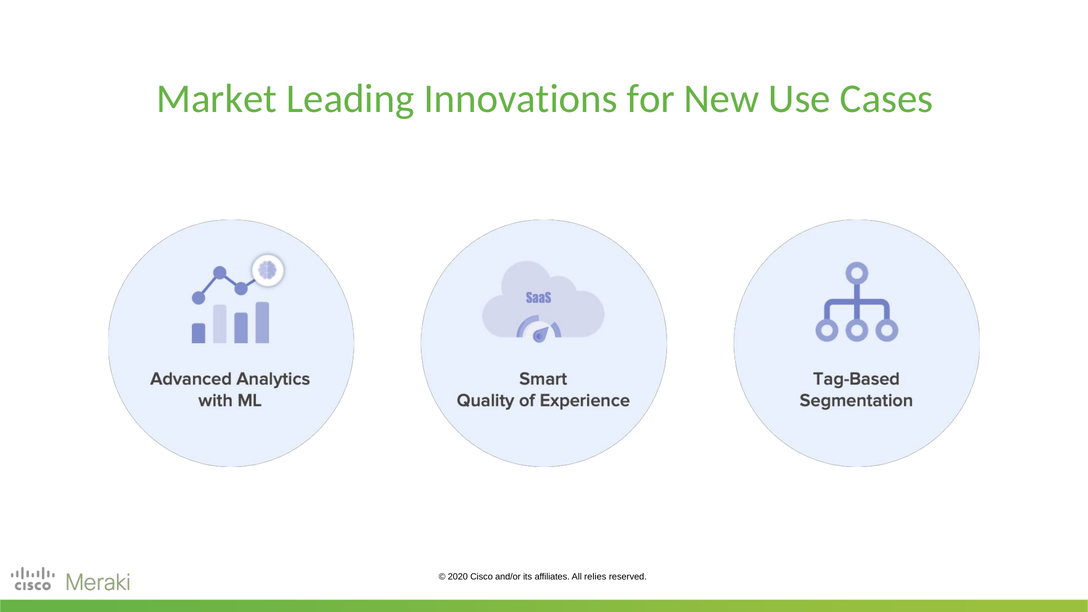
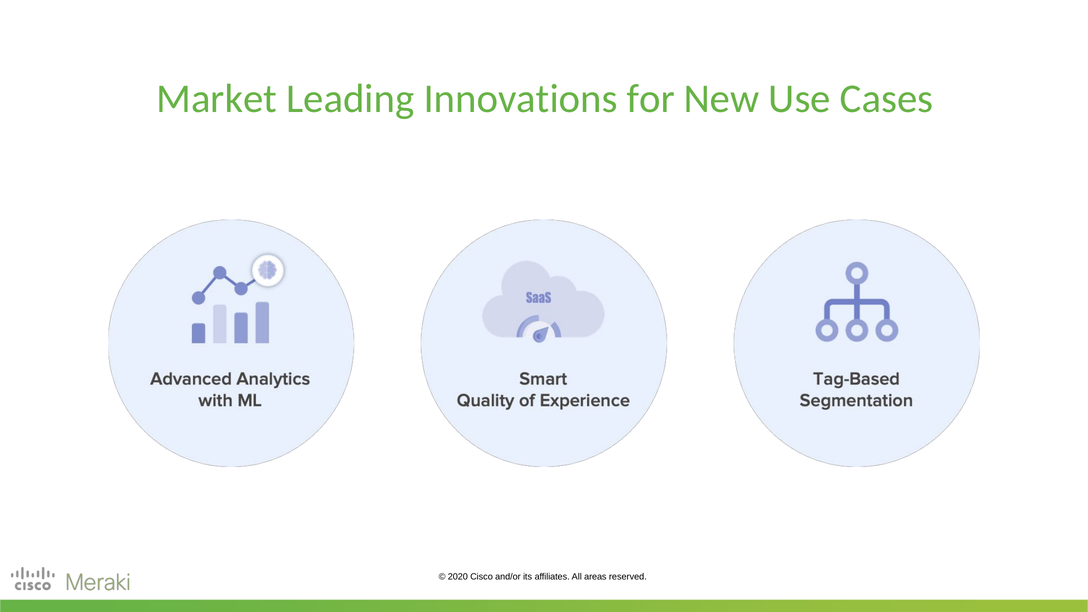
relies: relies -> areas
